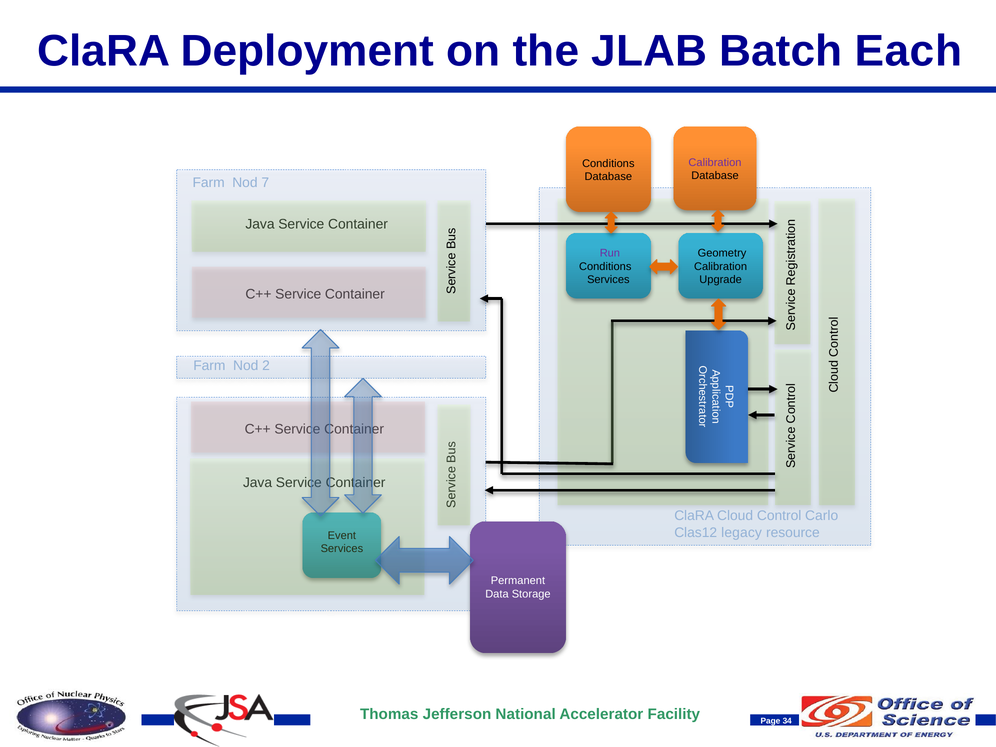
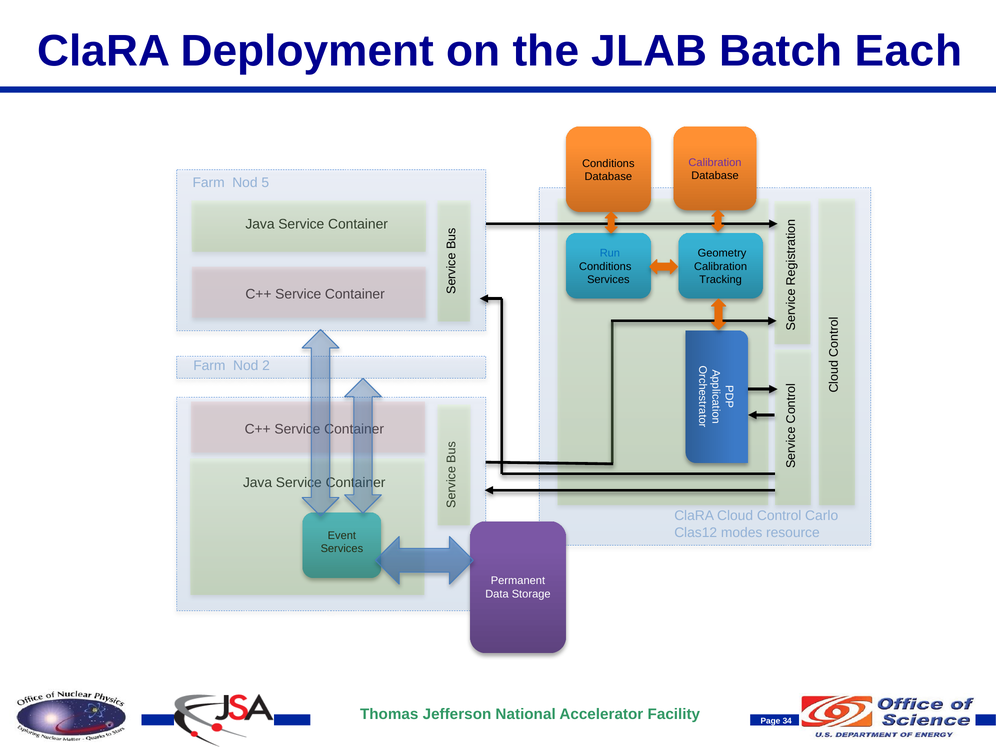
7: 7 -> 5
Run colour: purple -> blue
Upgrade: Upgrade -> Tracking
legacy: legacy -> modes
